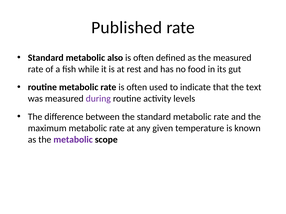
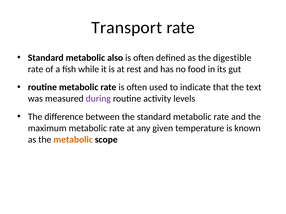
Published: Published -> Transport
the measured: measured -> digestible
metabolic at (73, 140) colour: purple -> orange
